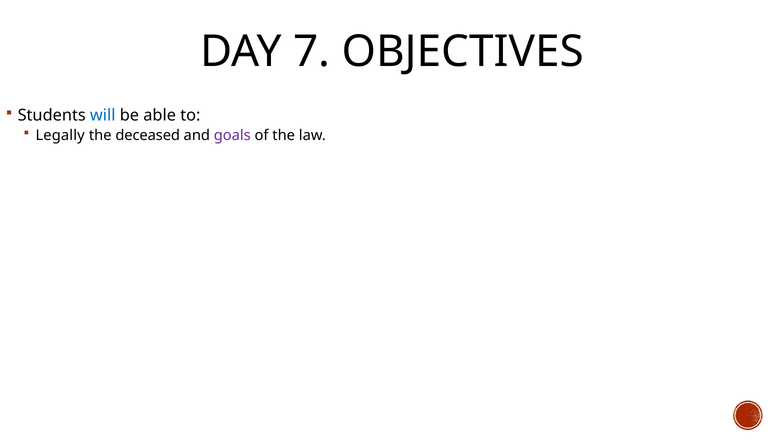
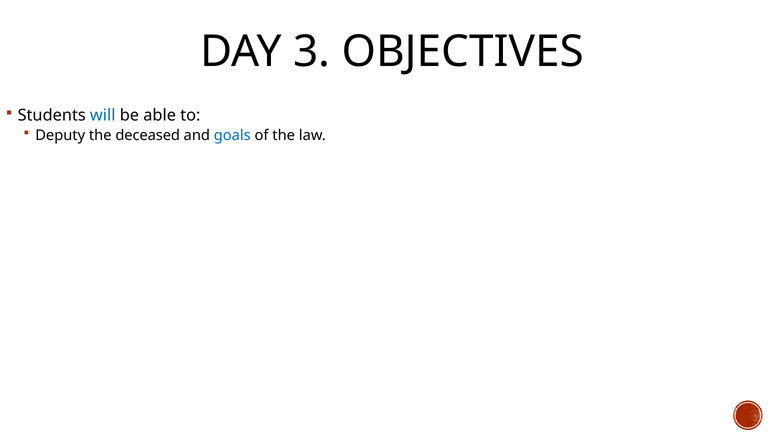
7: 7 -> 3
Legally: Legally -> Deputy
goals colour: purple -> blue
